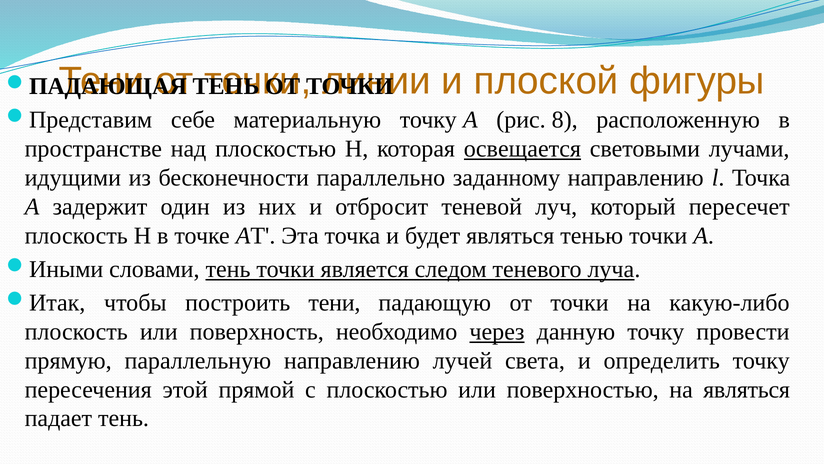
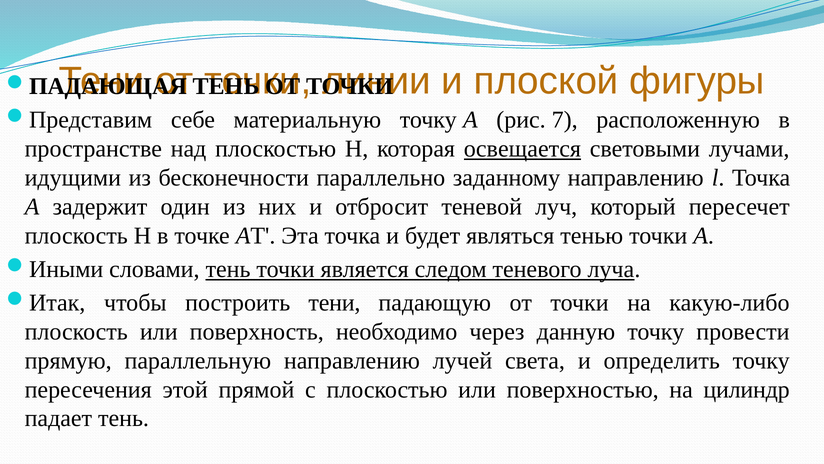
8: 8 -> 7
через underline: present -> none
на являться: являться -> цилиндр
